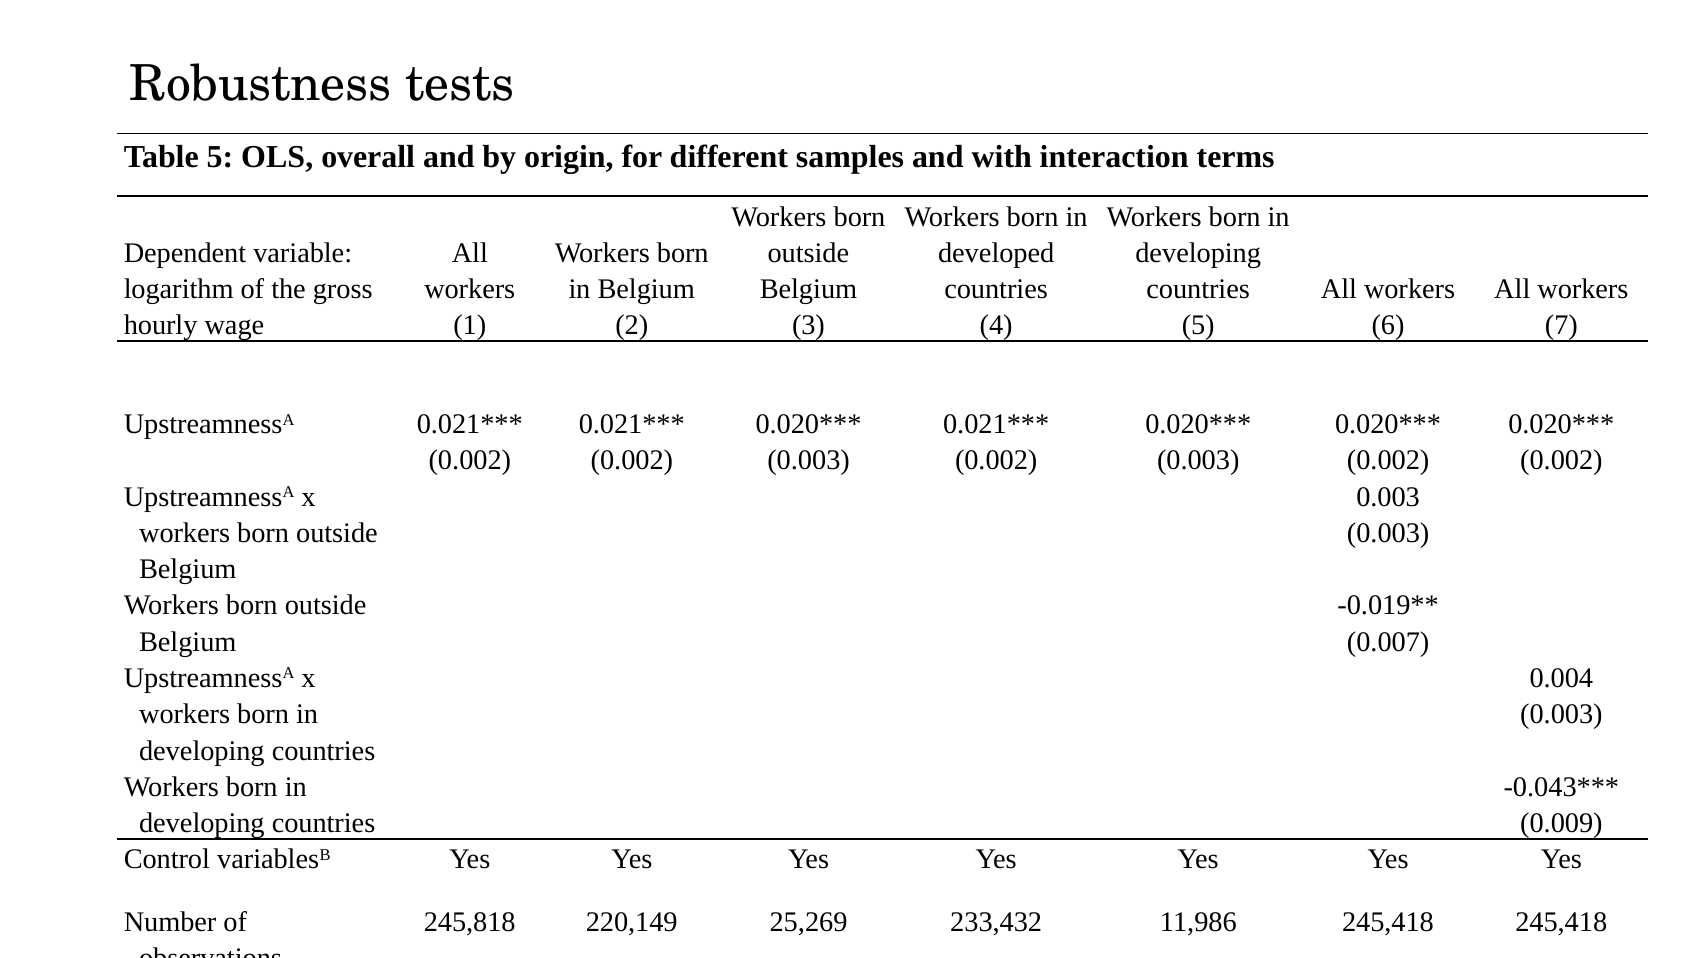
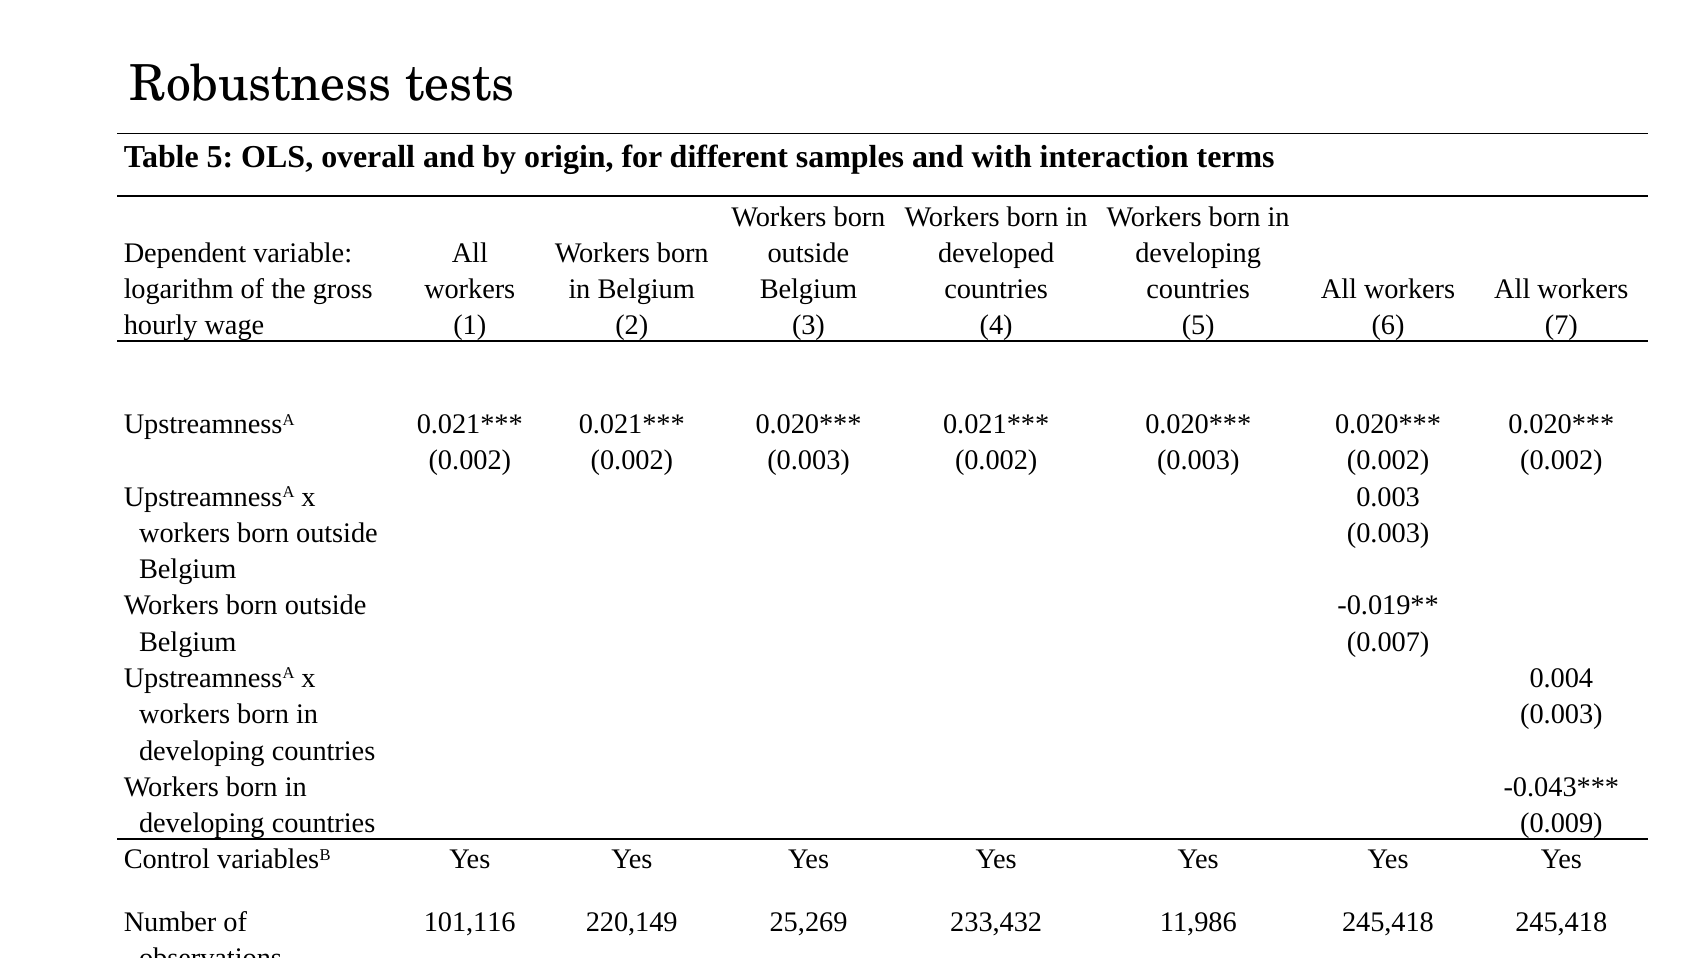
245,818: 245,818 -> 101,116
